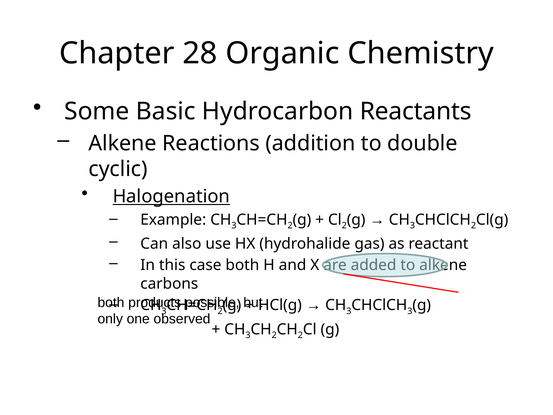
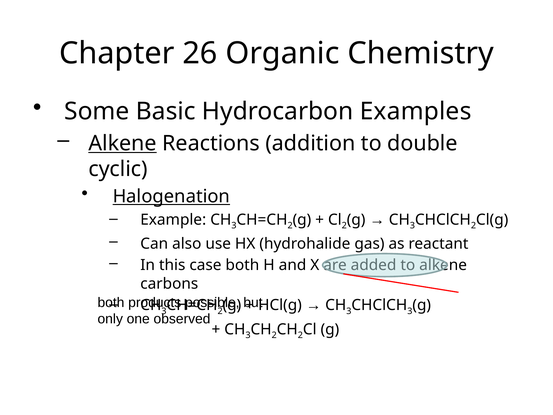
28: 28 -> 26
Reactants: Reactants -> Examples
Alkene at (123, 143) underline: none -> present
